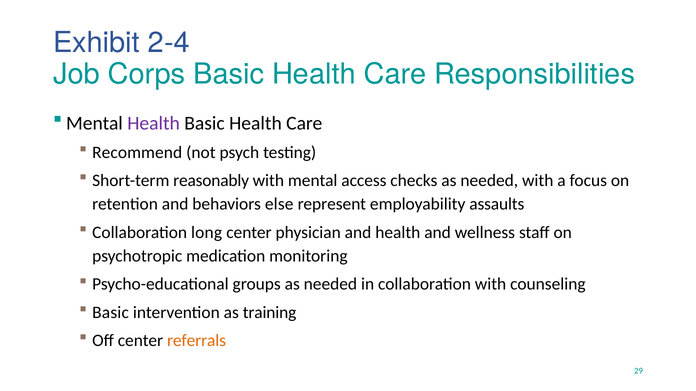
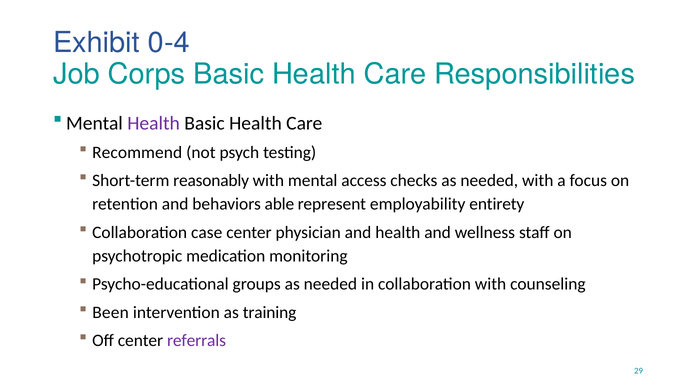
2-4: 2-4 -> 0-4
else: else -> able
assaults: assaults -> entirety
long: long -> case
Basic at (111, 313): Basic -> Been
referrals colour: orange -> purple
